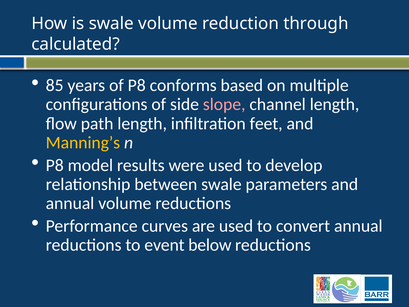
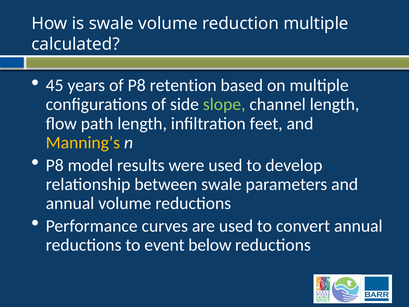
reduction through: through -> multiple
85: 85 -> 45
conforms: conforms -> retention
slope colour: pink -> light green
